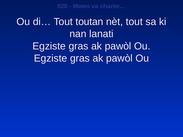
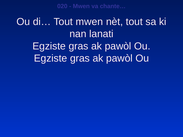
Tout toutan: toutan -> mwen
